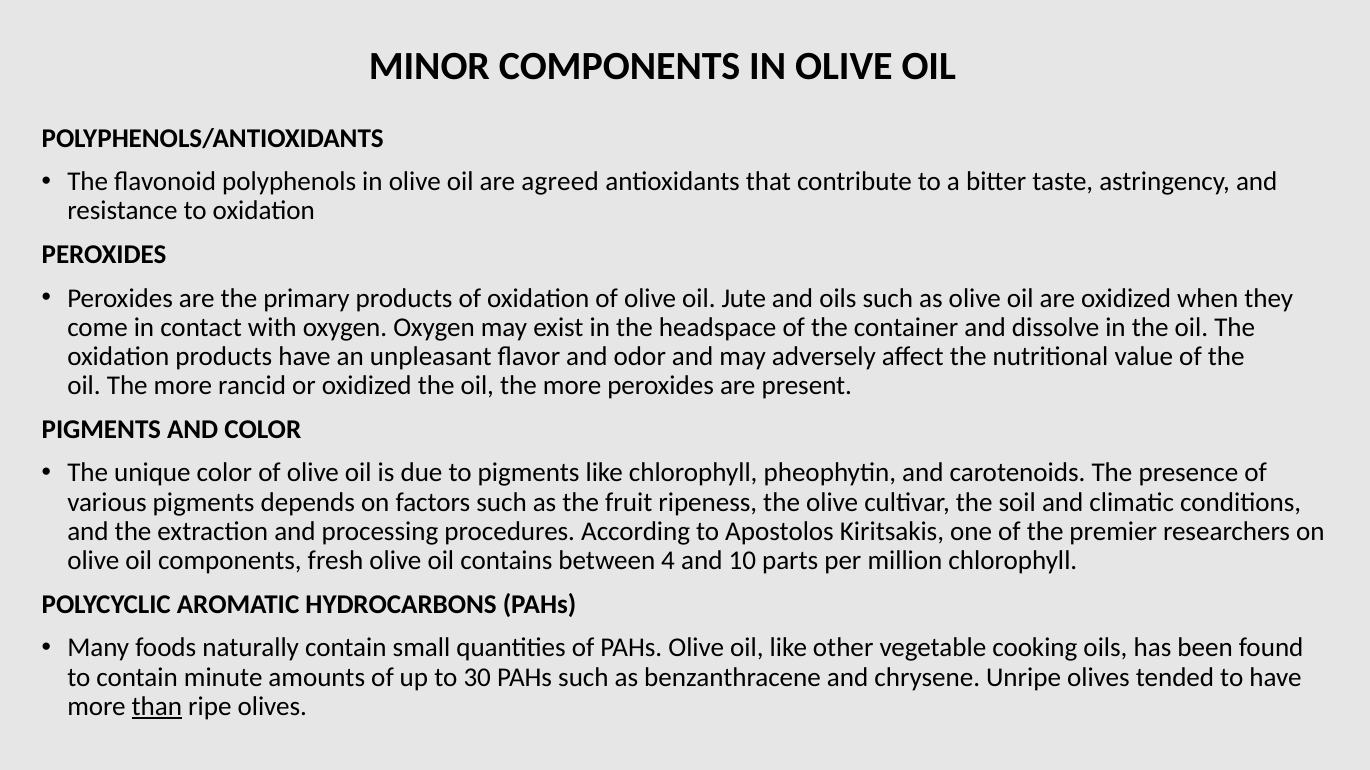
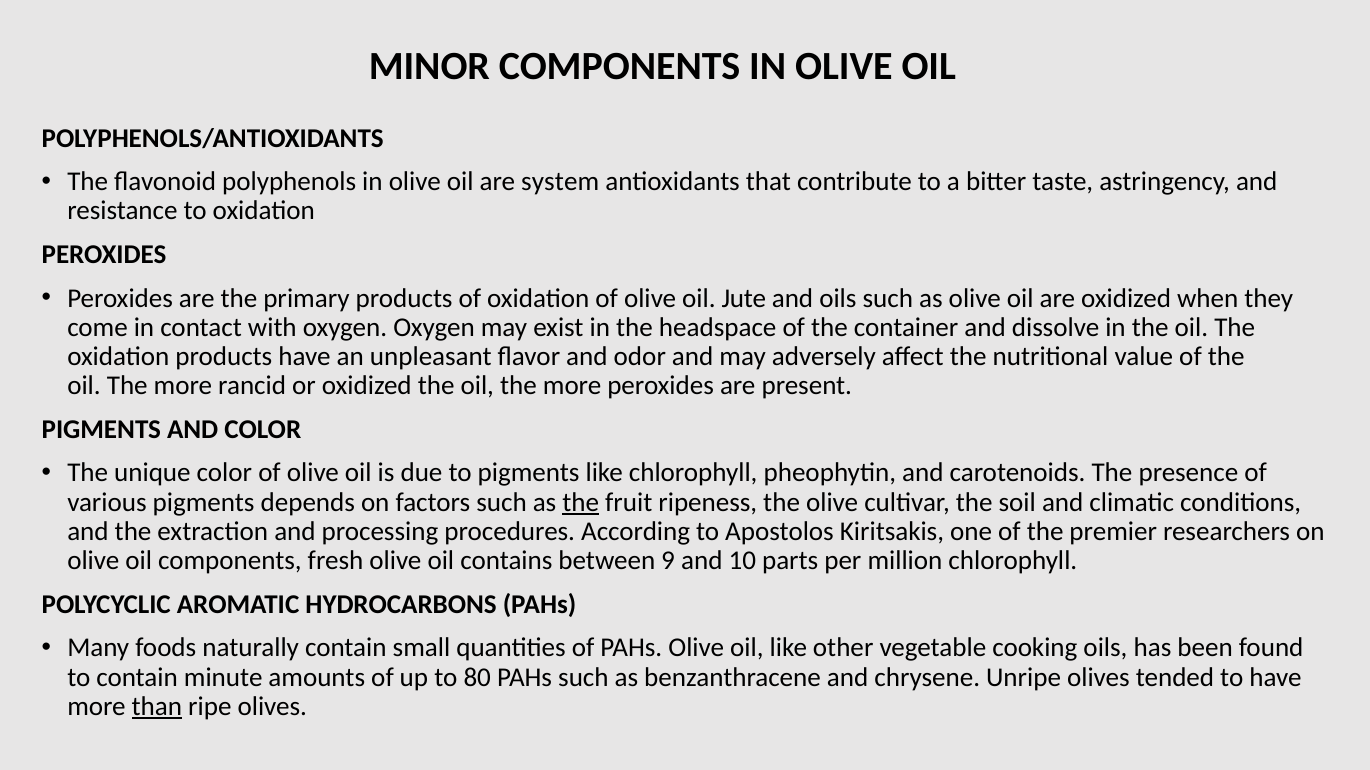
agreed: agreed -> system
the at (581, 503) underline: none -> present
4: 4 -> 9
30: 30 -> 80
